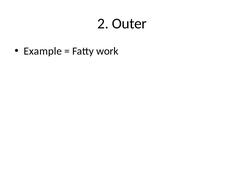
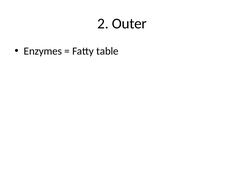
Example: Example -> Enzymes
work: work -> table
